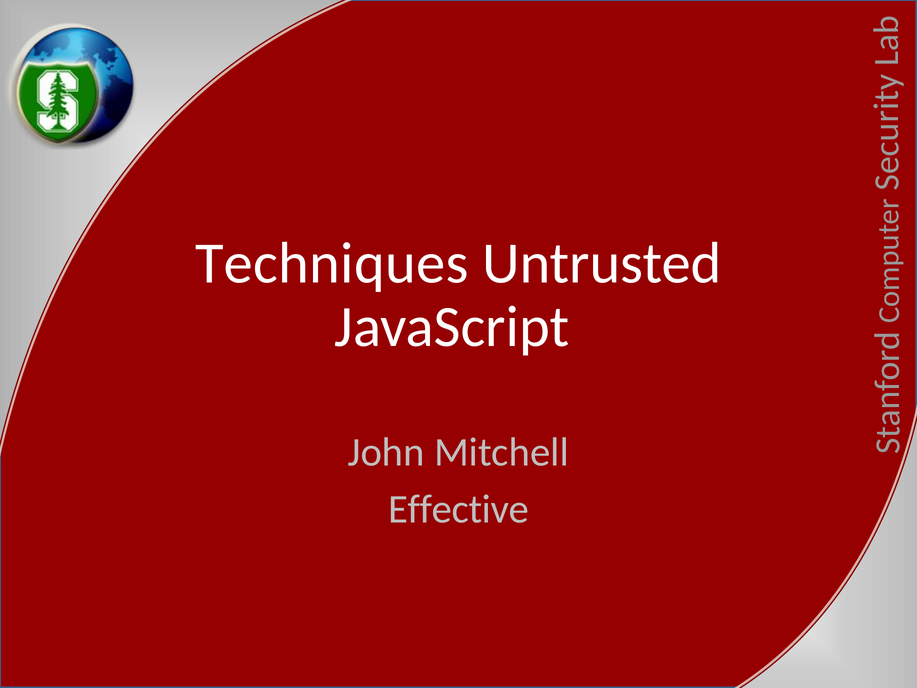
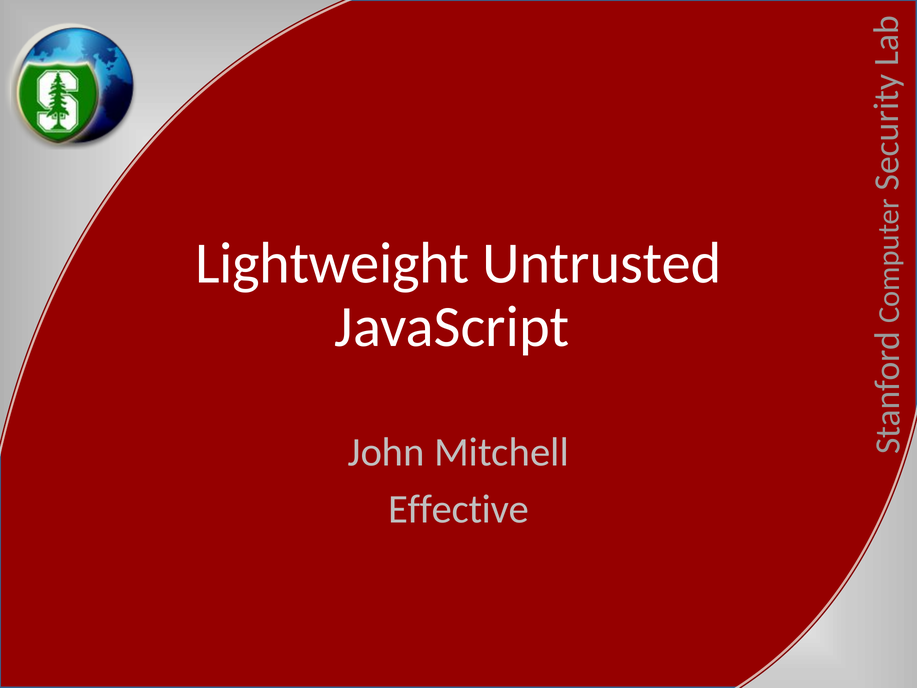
Techniques: Techniques -> Lightweight
